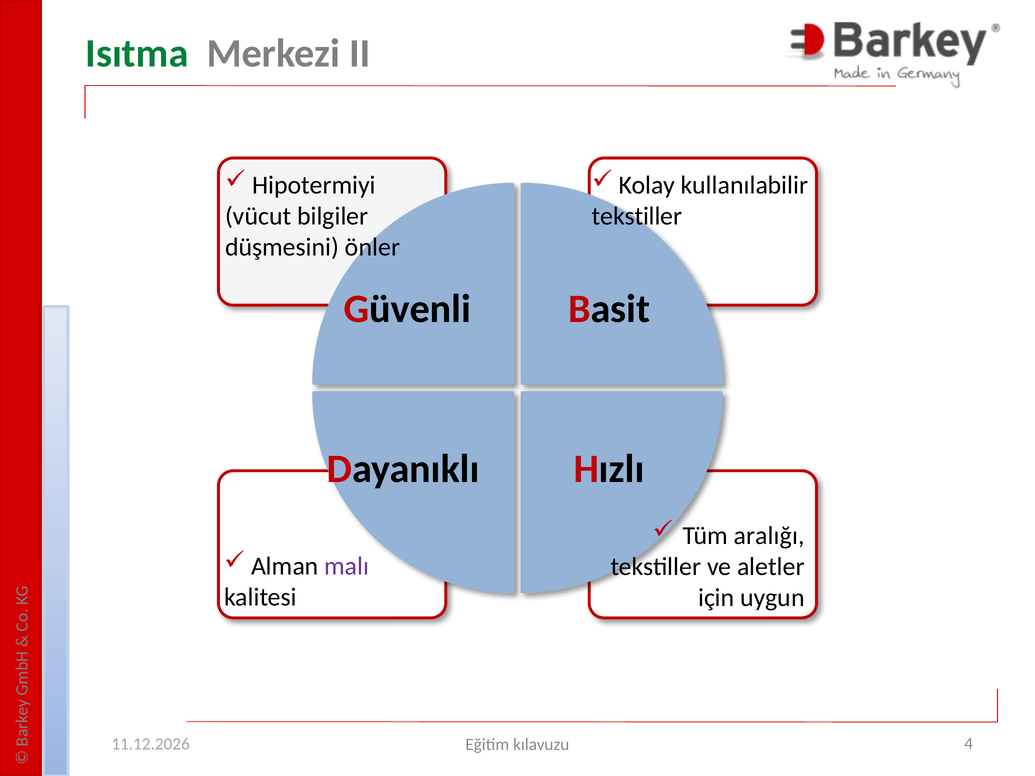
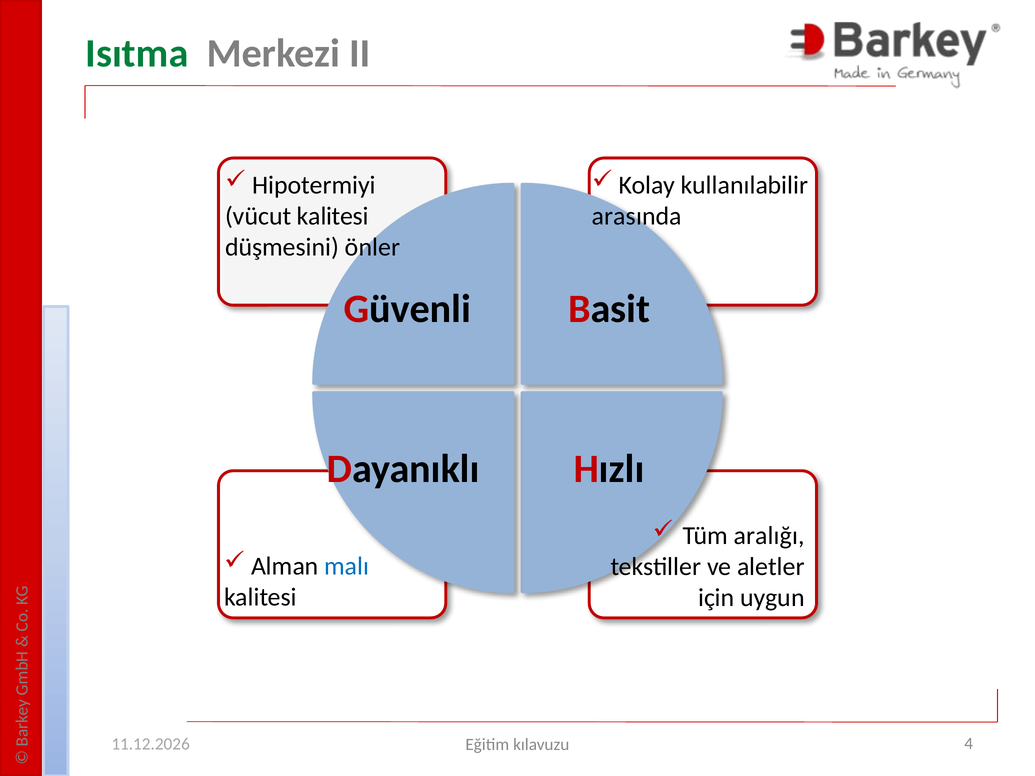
vücut bilgiler: bilgiler -> kalitesi
tekstiller at (637, 216): tekstiller -> arasında
malı colour: purple -> blue
